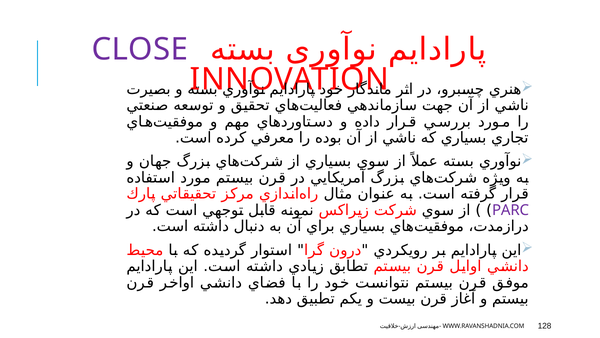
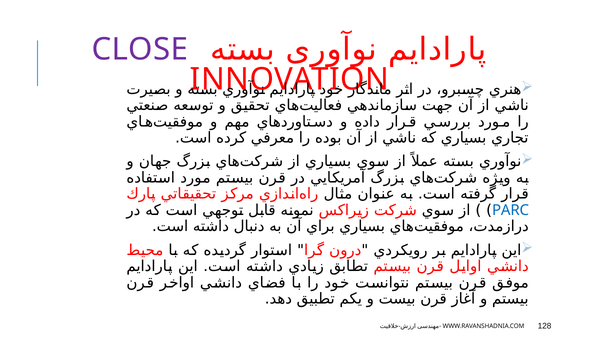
PARC colour: purple -> blue
